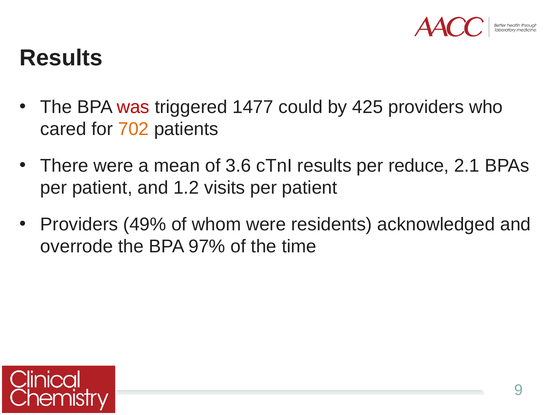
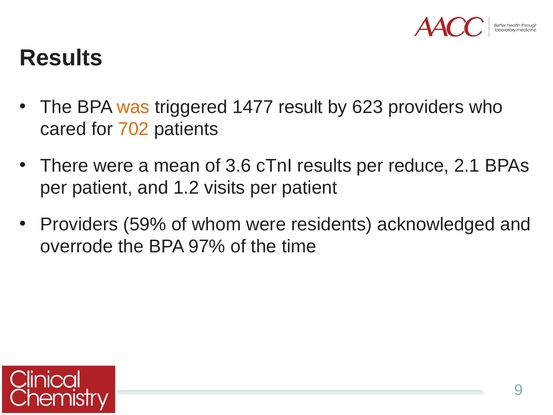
was colour: red -> orange
could: could -> result
425: 425 -> 623
49%: 49% -> 59%
